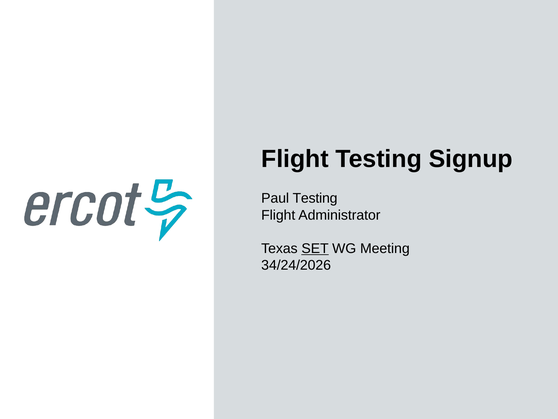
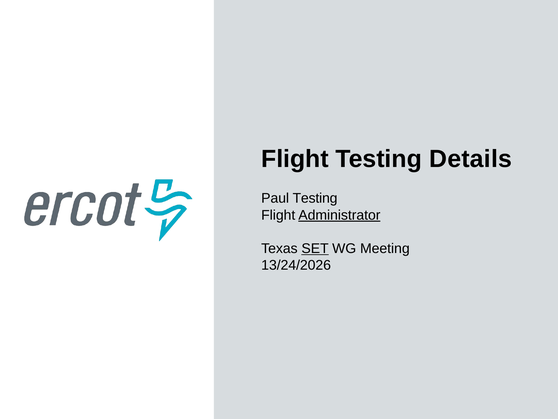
Signup: Signup -> Details
Administrator underline: none -> present
34/24/2026: 34/24/2026 -> 13/24/2026
